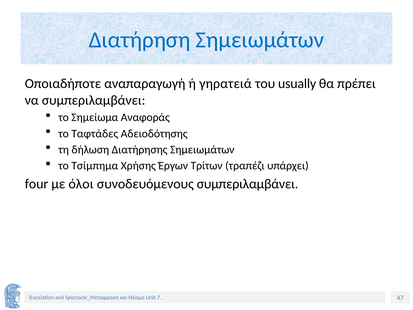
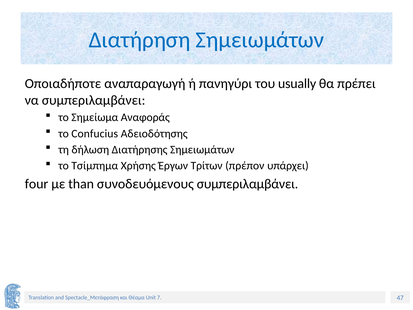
γηρατειά: γηρατειά -> πανηγύρι
Ταφτάδες: Ταφτάδες -> Confucius
τραπέζι: τραπέζι -> πρέπον
όλοι: όλοι -> than
